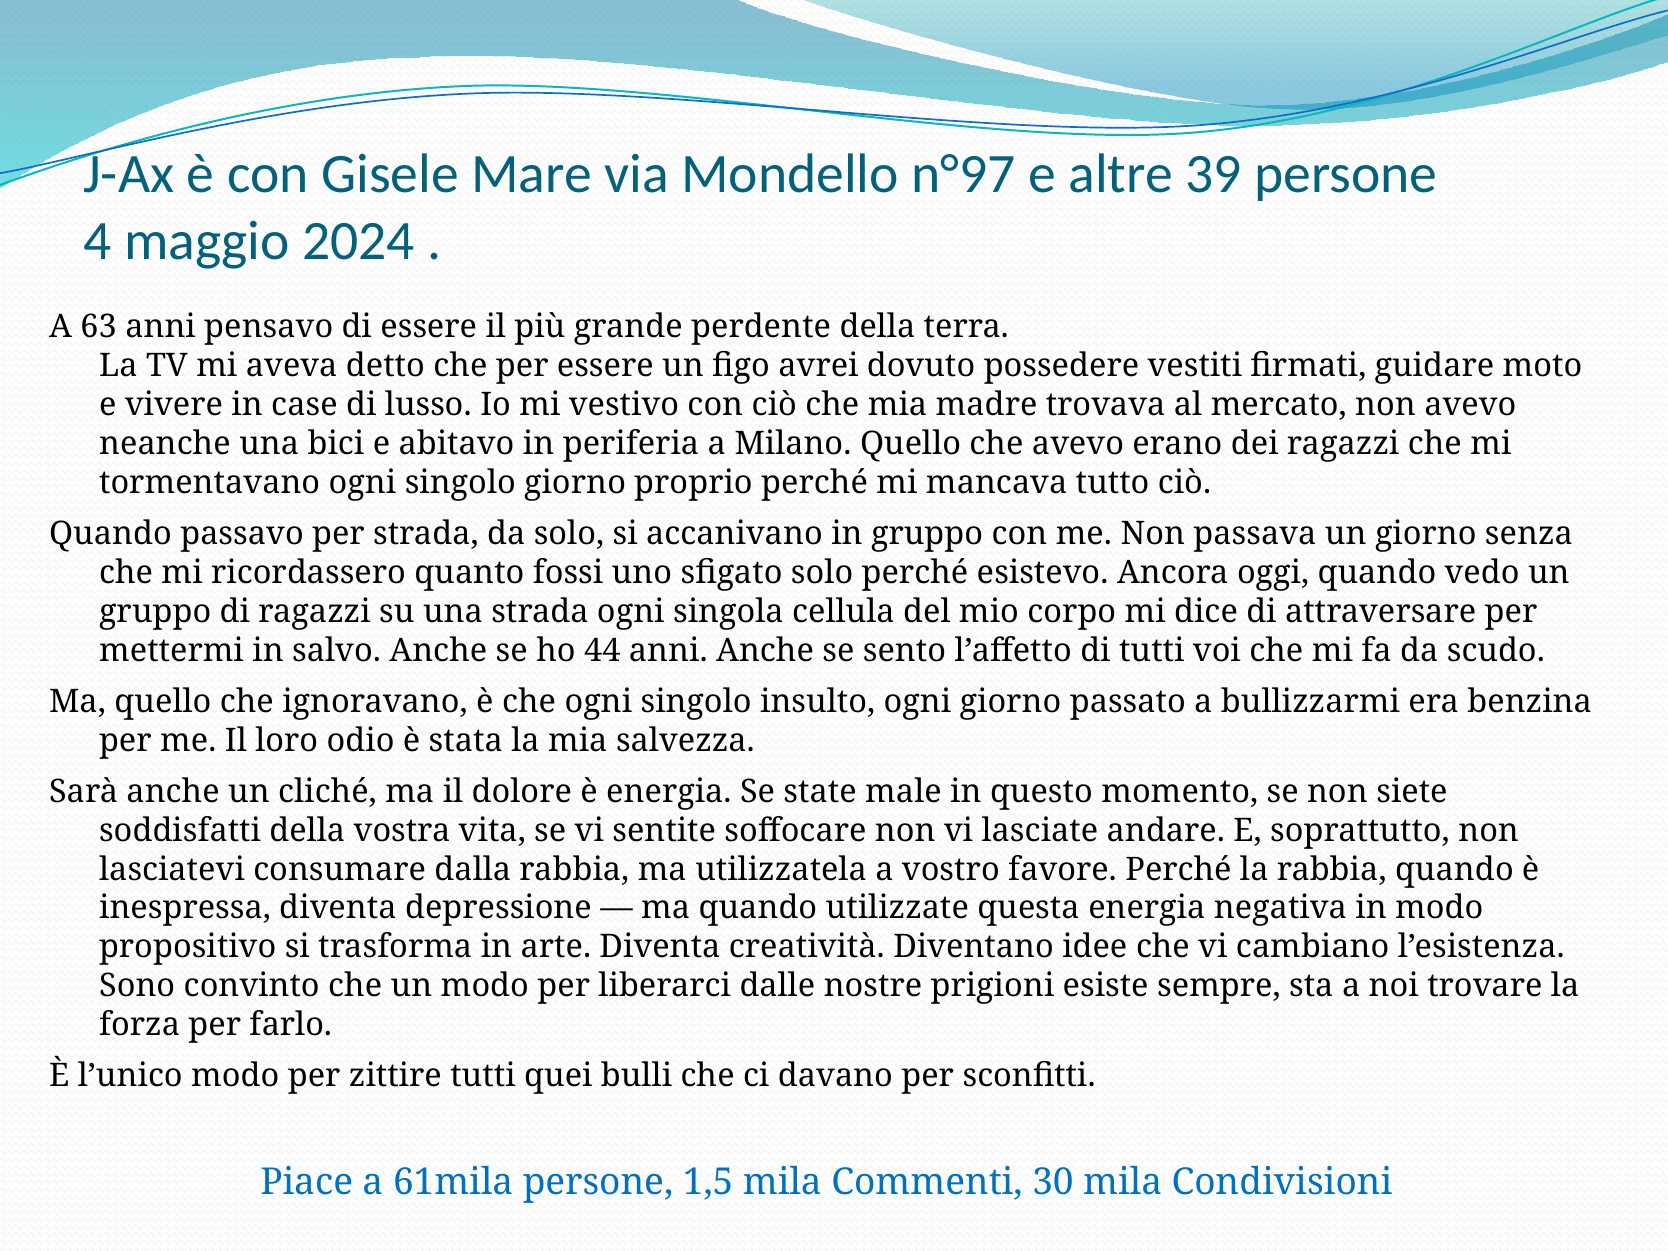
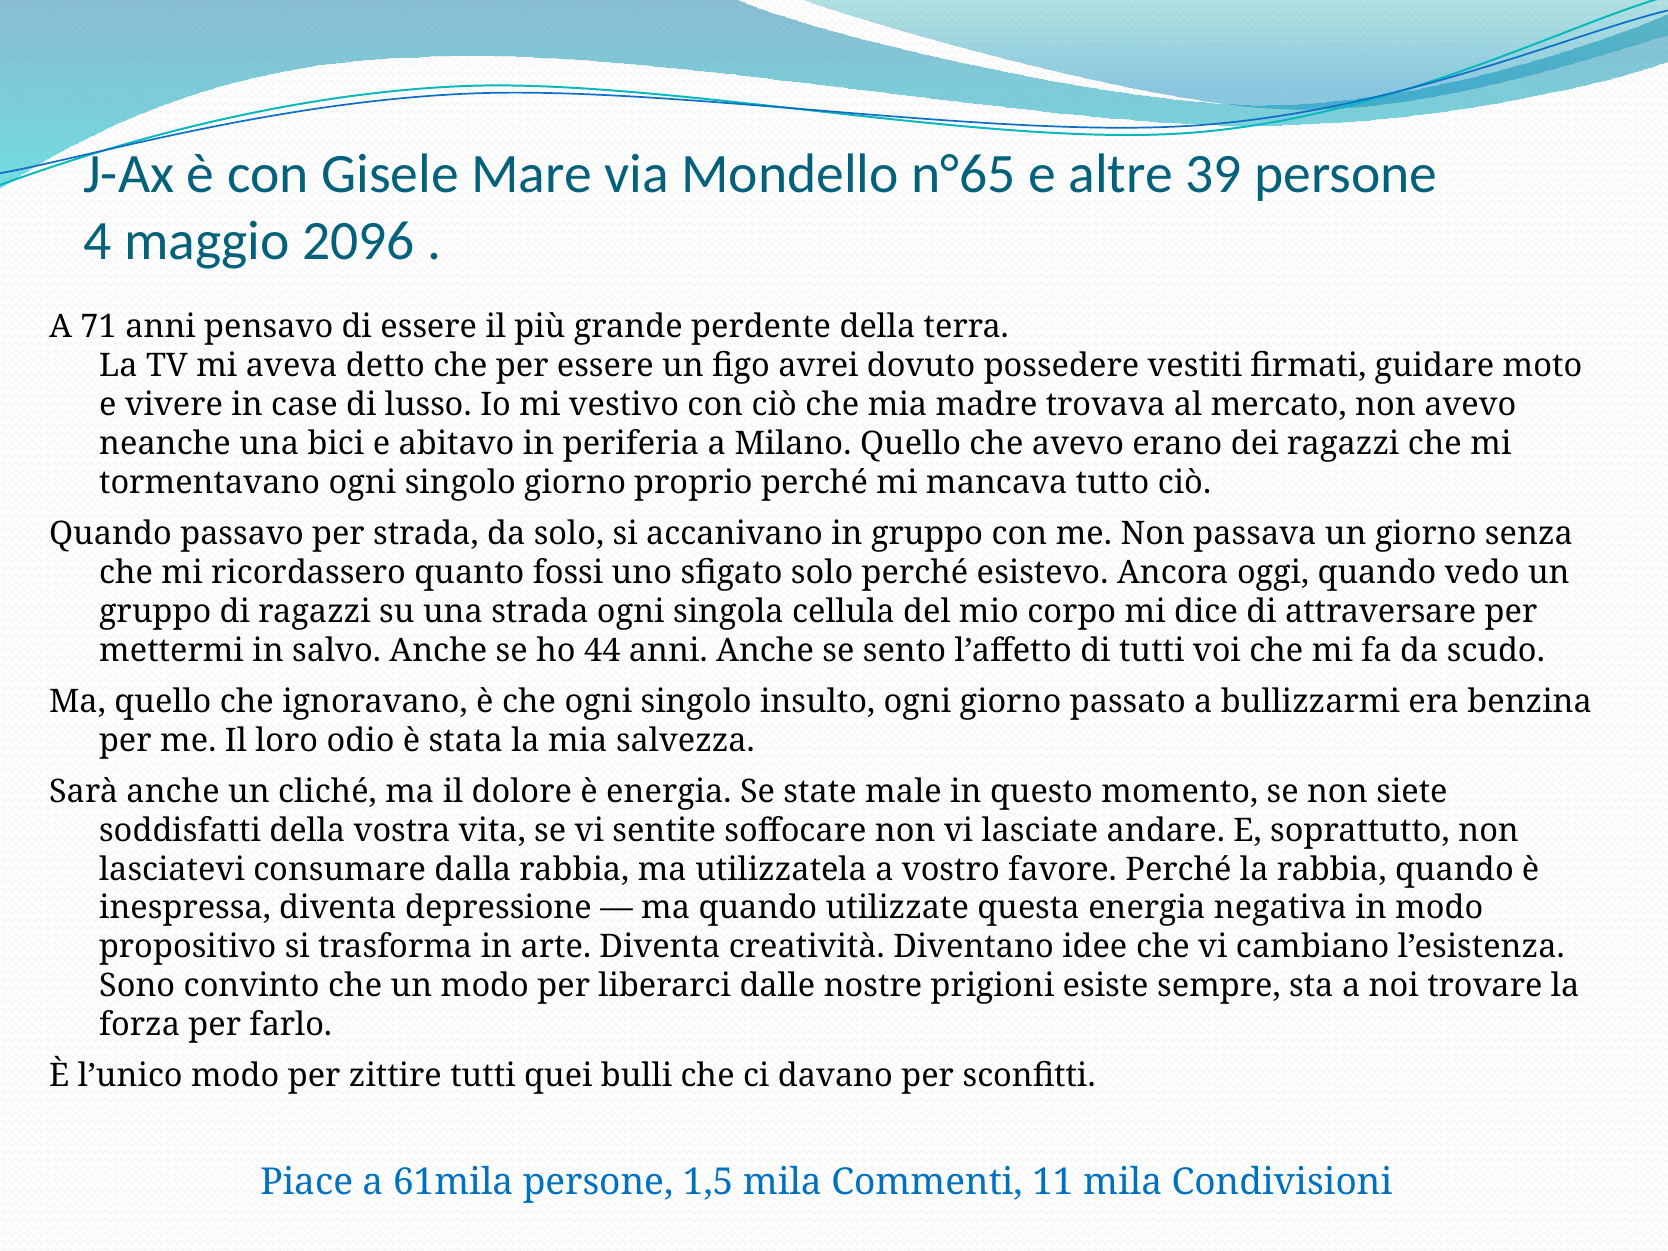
n°97: n°97 -> n°65
2024: 2024 -> 2096
63: 63 -> 71
30: 30 -> 11
